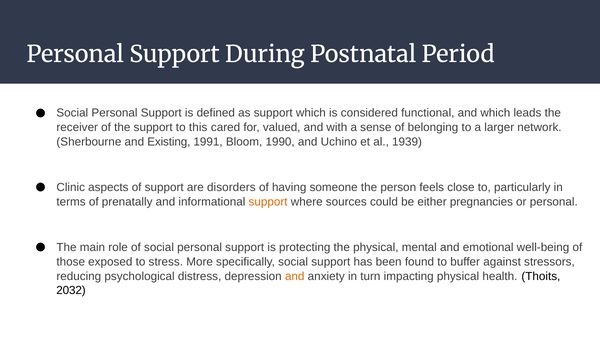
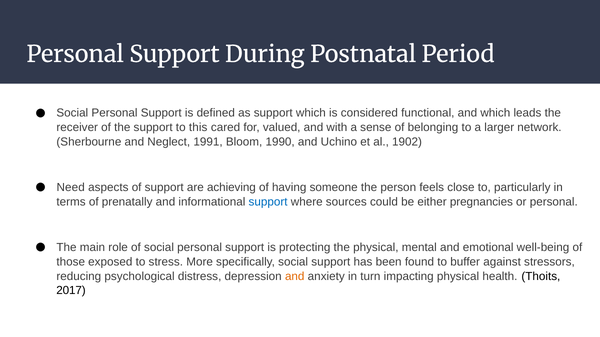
Existing: Existing -> Neglect
1939: 1939 -> 1902
Clinic: Clinic -> Need
disorders: disorders -> achieving
support at (268, 202) colour: orange -> blue
2032: 2032 -> 2017
